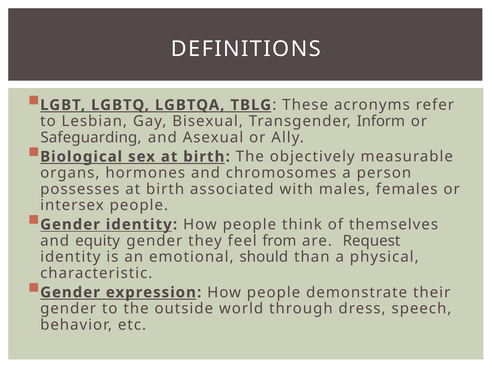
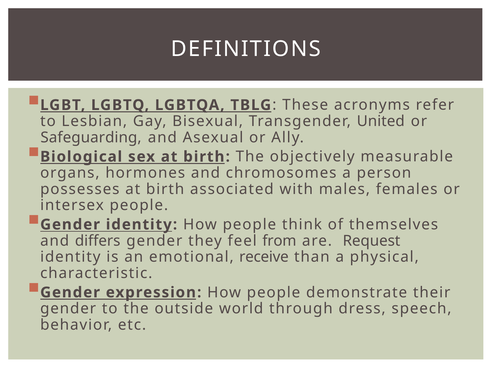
Inform: Inform -> United
equity: equity -> differs
should: should -> receive
